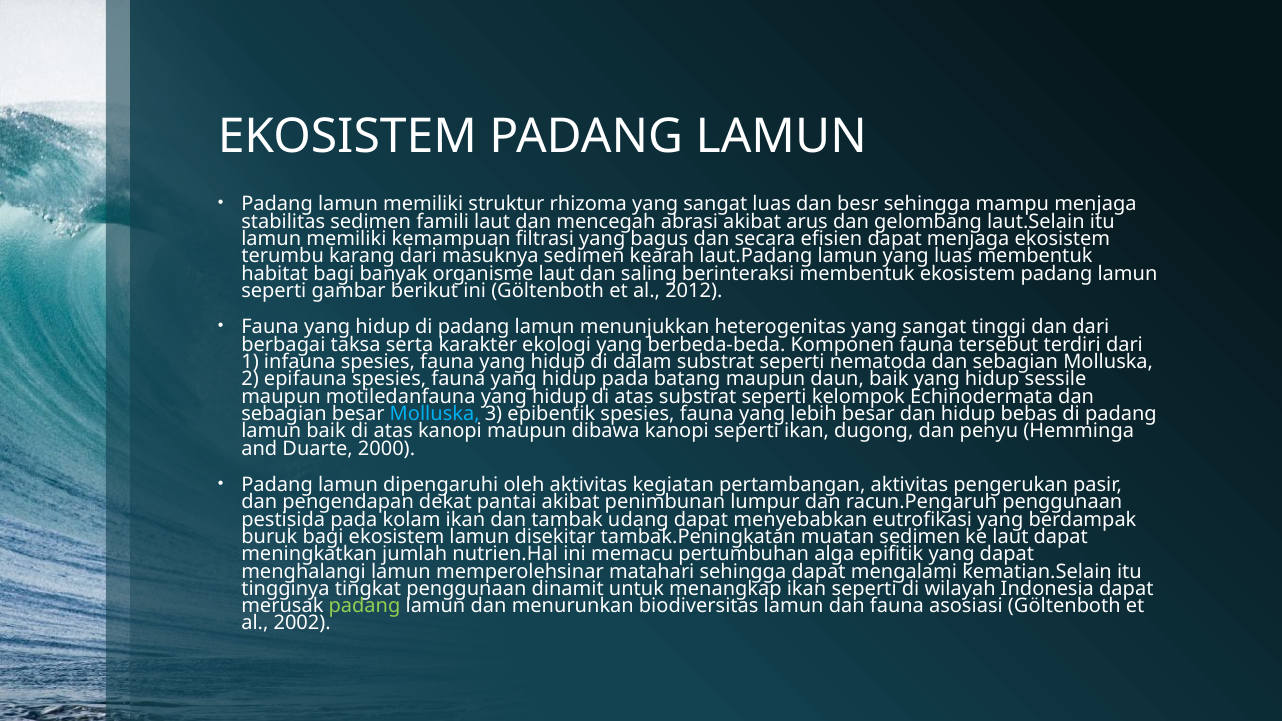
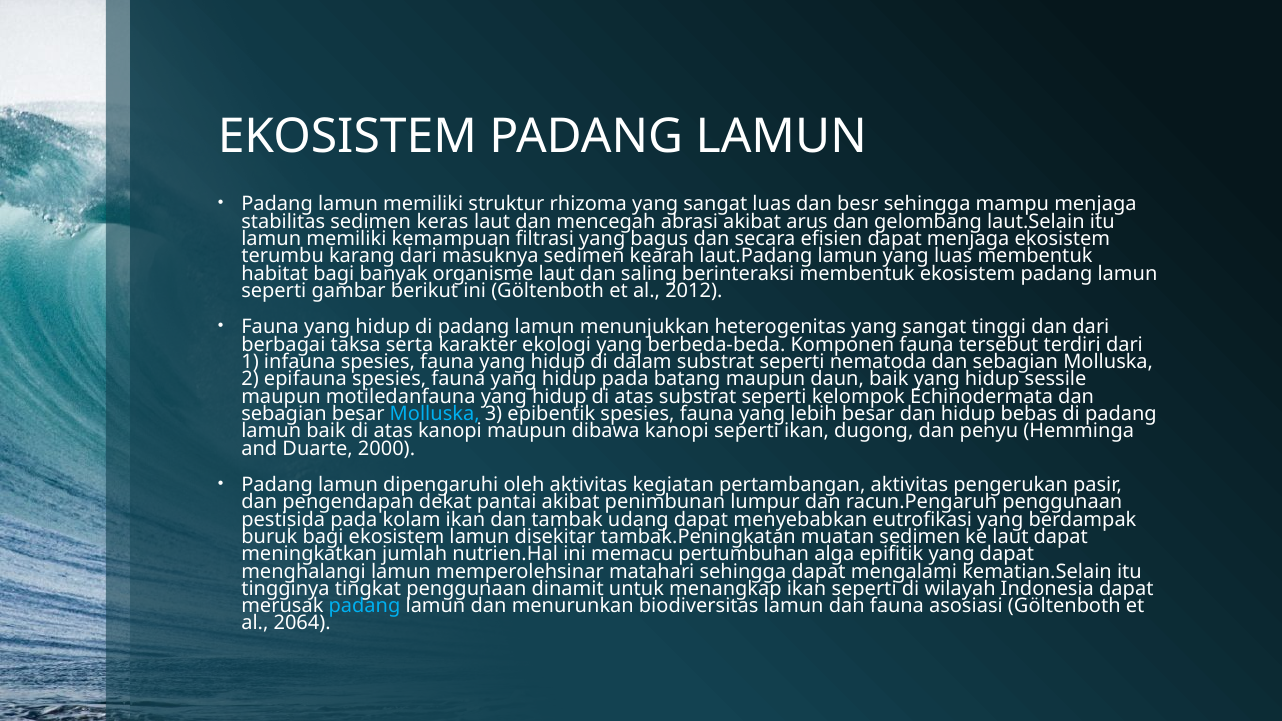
famili: famili -> keras
padang at (365, 606) colour: light green -> light blue
2002: 2002 -> 2064
